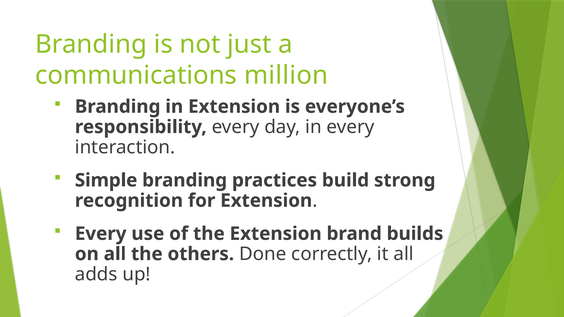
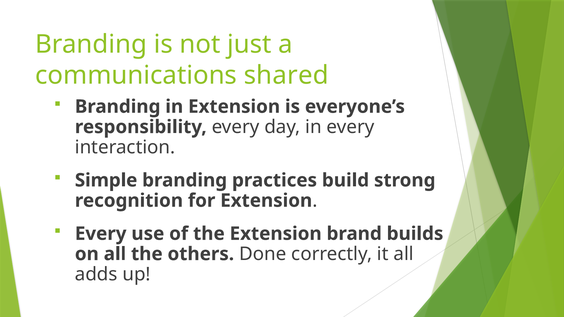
million: million -> shared
